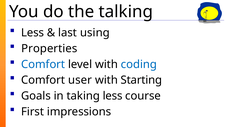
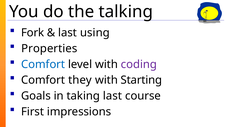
Less at (33, 33): Less -> Fork
coding colour: blue -> purple
user: user -> they
taking less: less -> last
